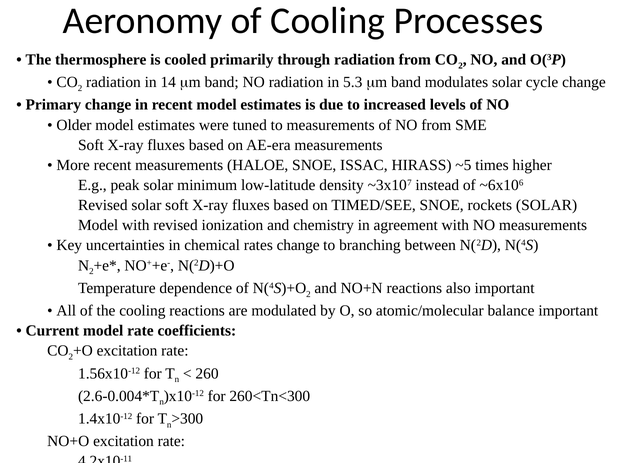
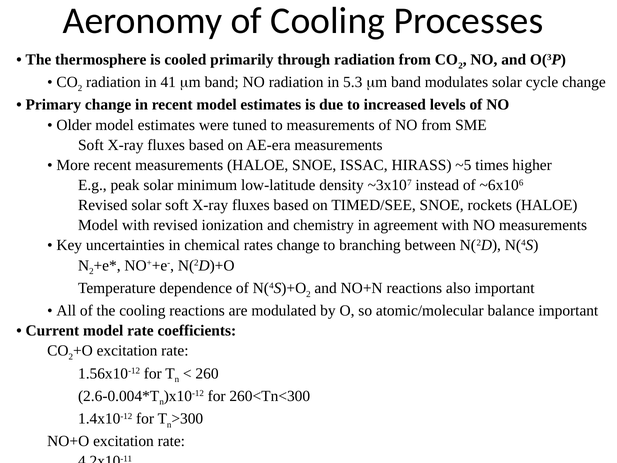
14: 14 -> 41
rockets SOLAR: SOLAR -> HALOE
